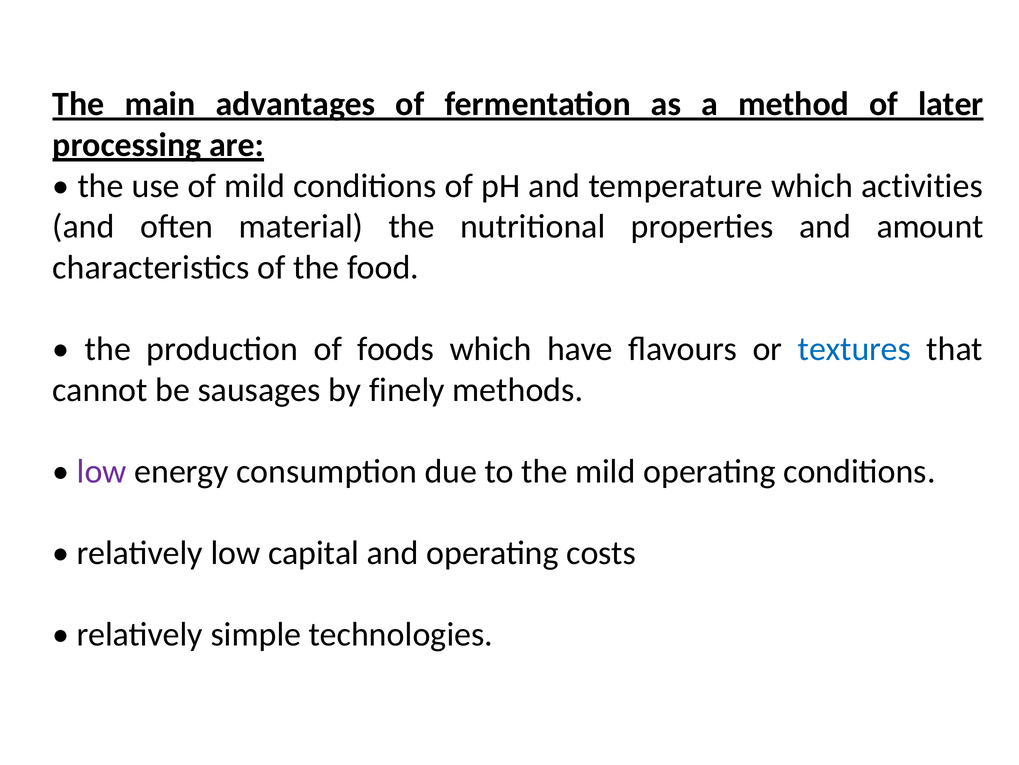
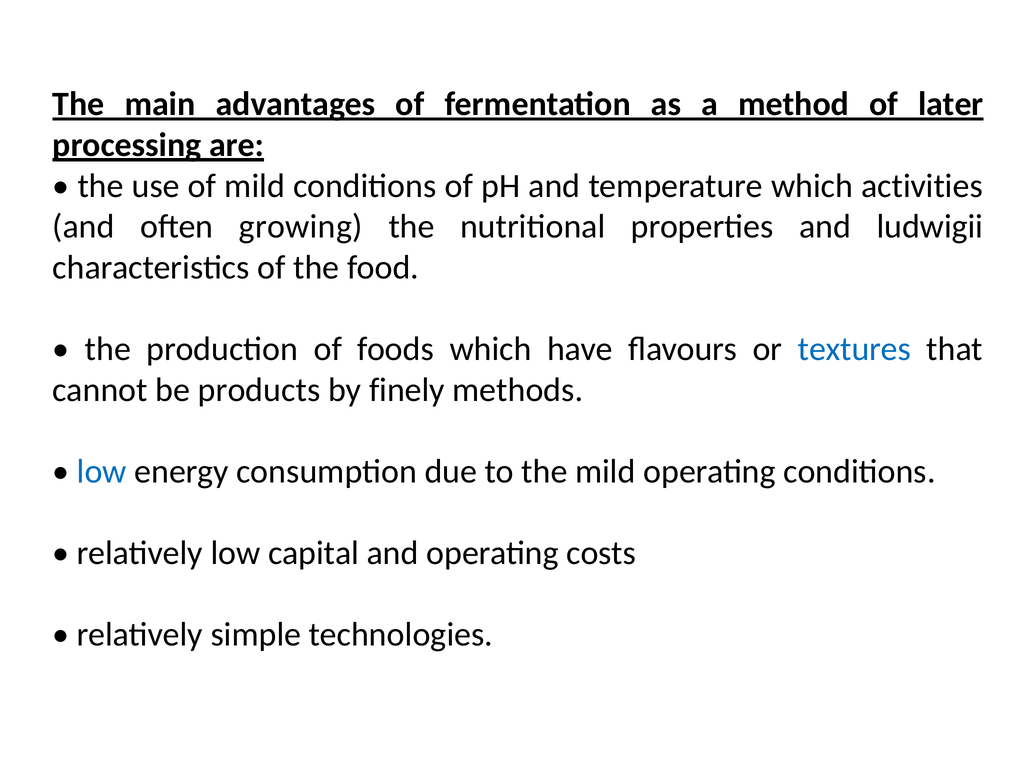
material: material -> growing
amount: amount -> ludwigii
sausages: sausages -> products
low at (102, 471) colour: purple -> blue
